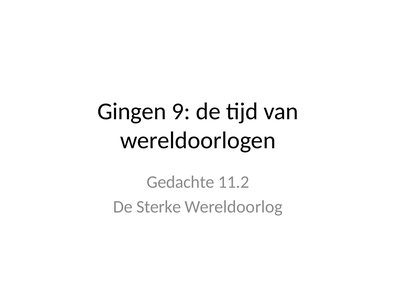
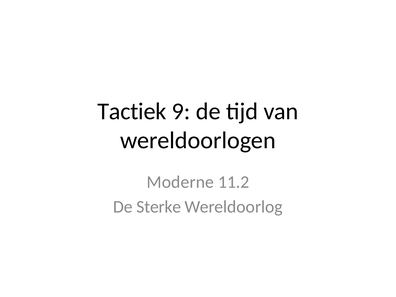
Gingen: Gingen -> Tactiek
Gedachte: Gedachte -> Moderne
